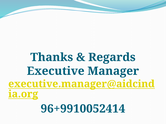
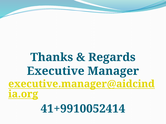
96+9910052414: 96+9910052414 -> 41+9910052414
